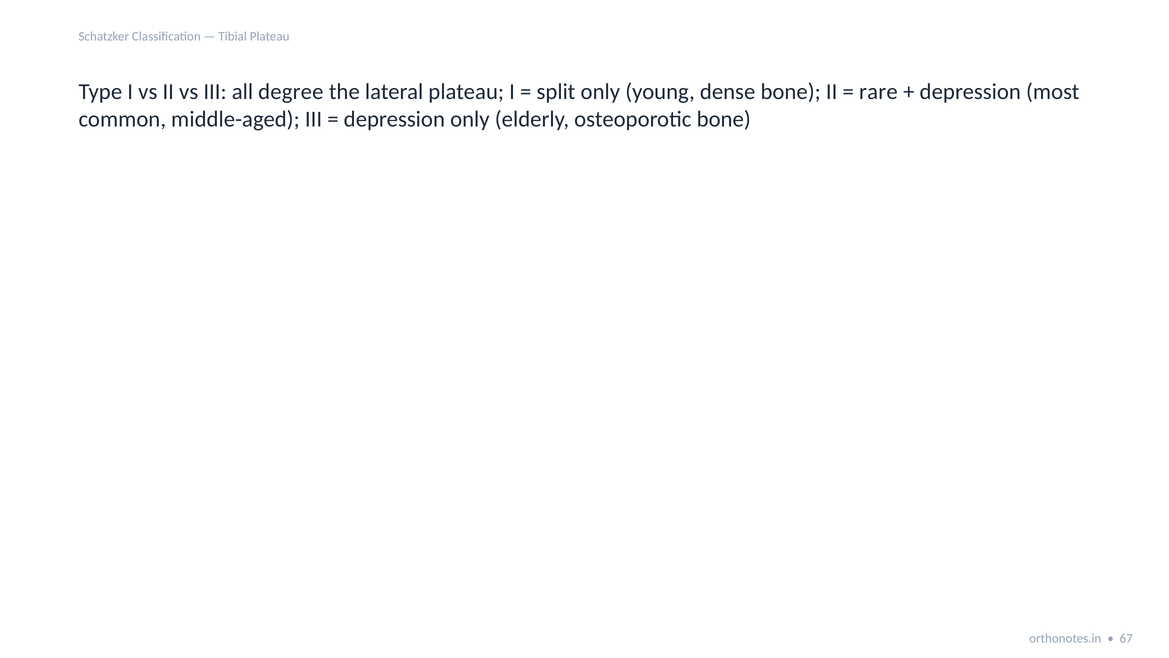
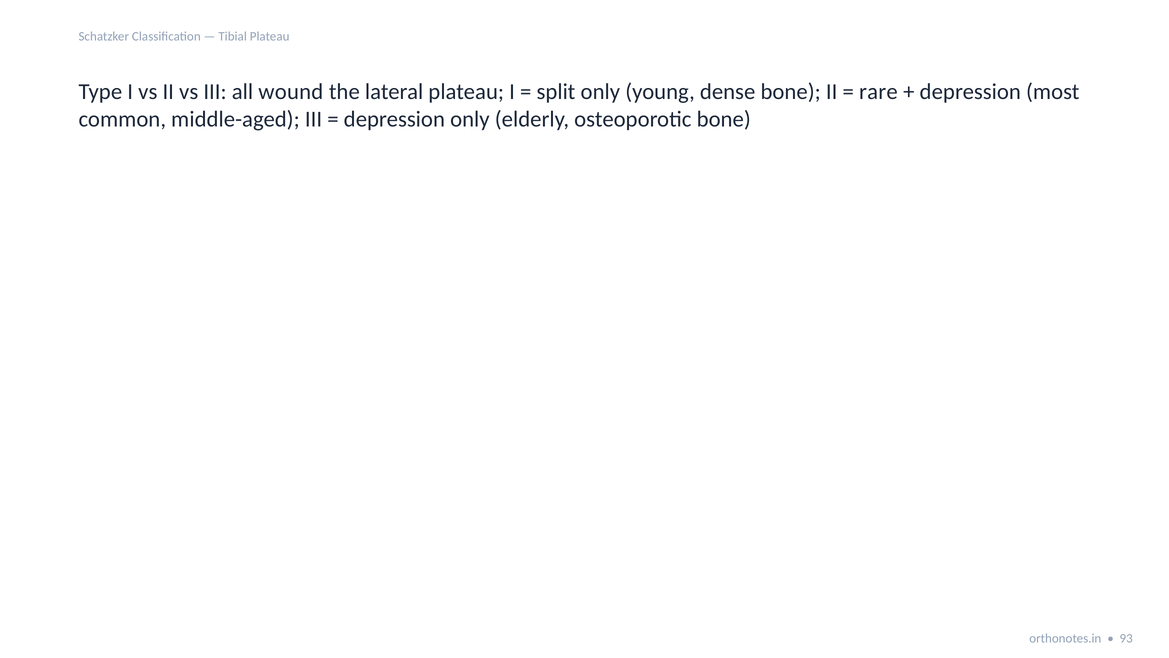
degree: degree -> wound
67: 67 -> 93
